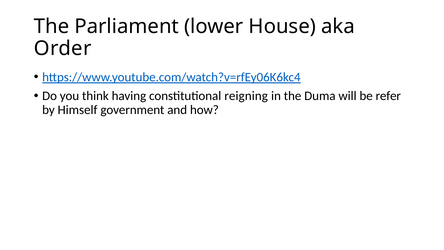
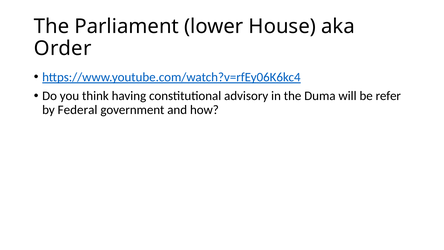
reigning: reigning -> advisory
Himself: Himself -> Federal
